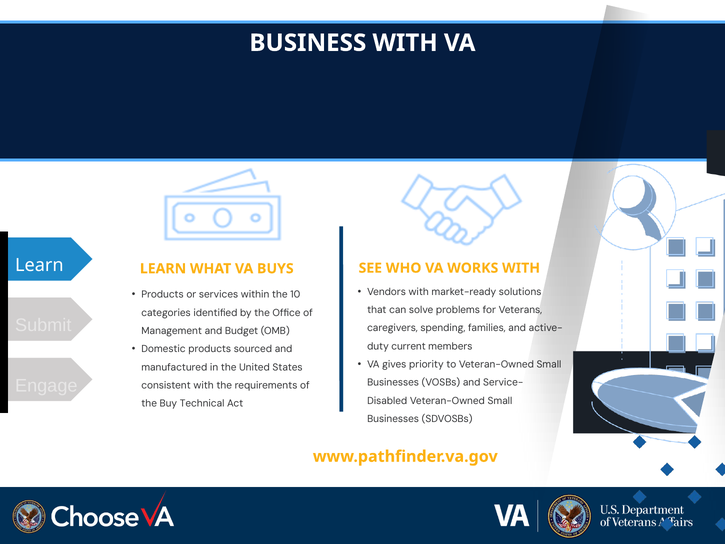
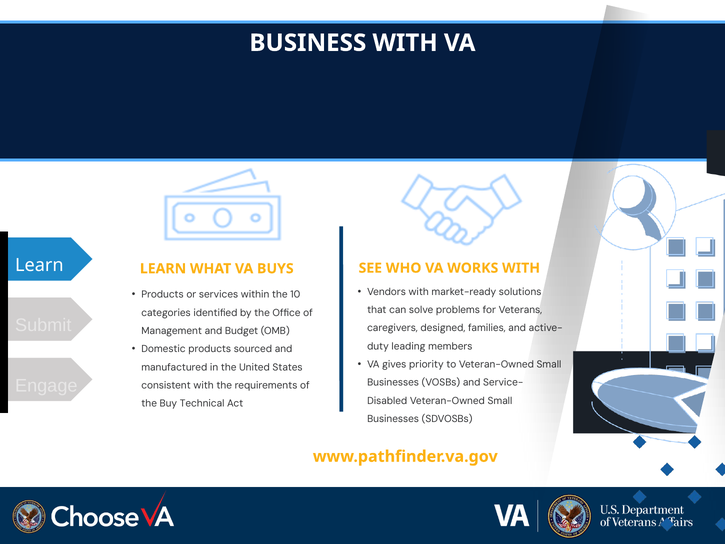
spending: spending -> designed
current: current -> leading
